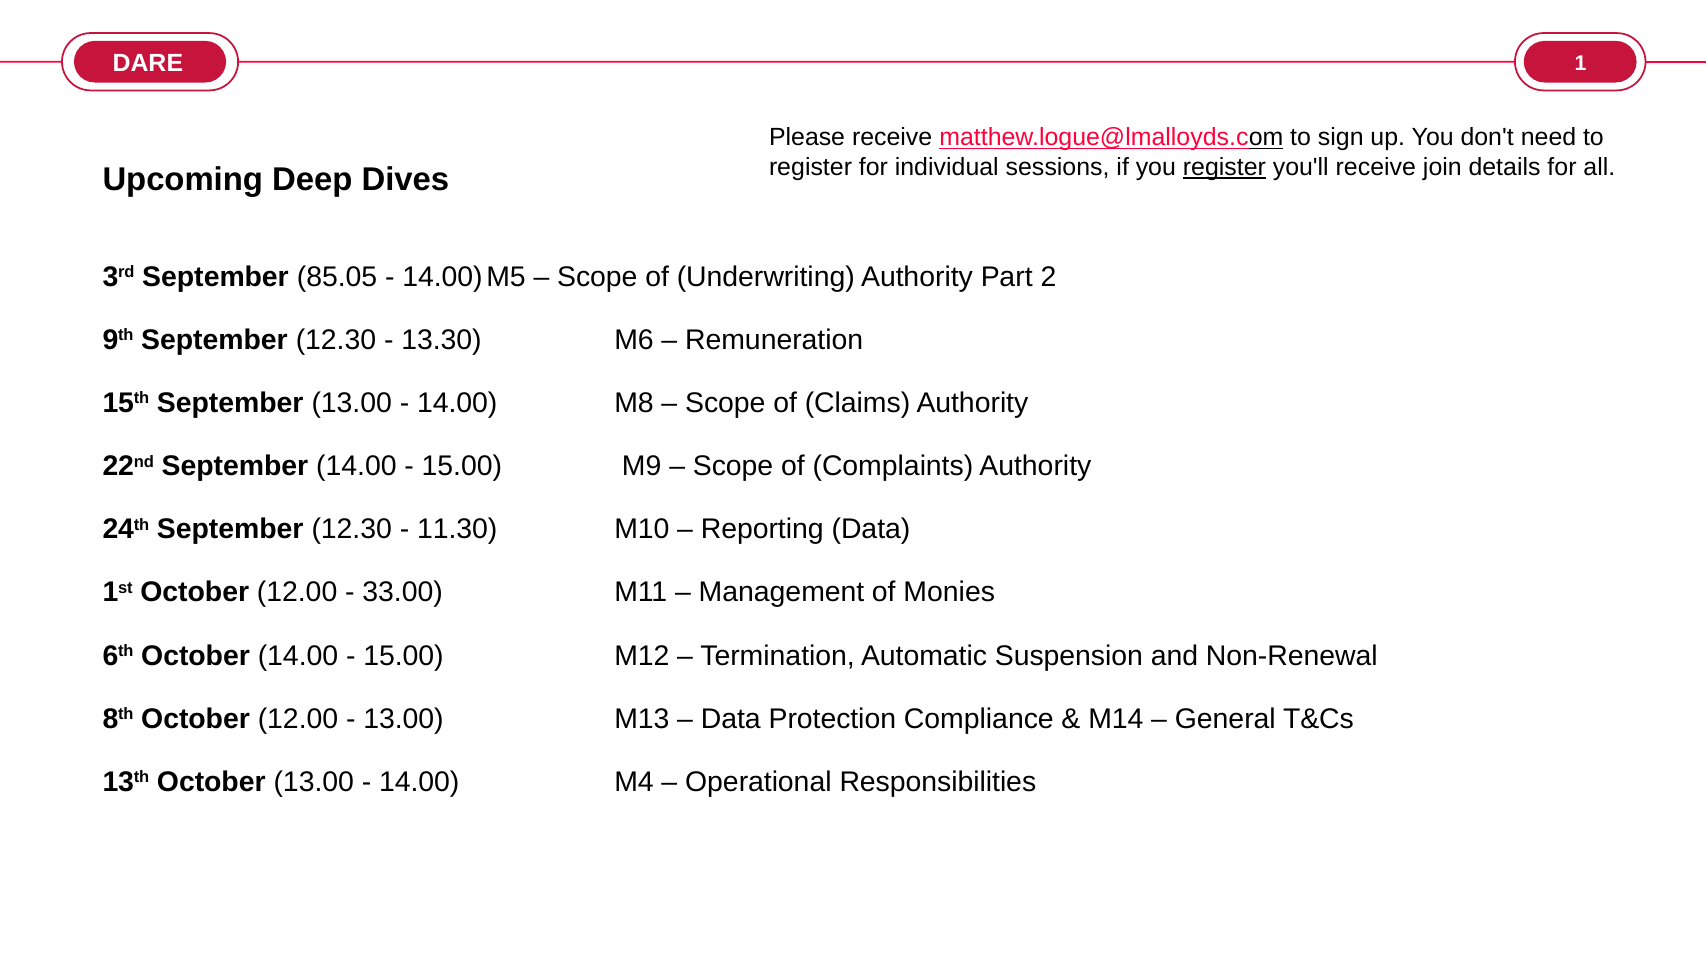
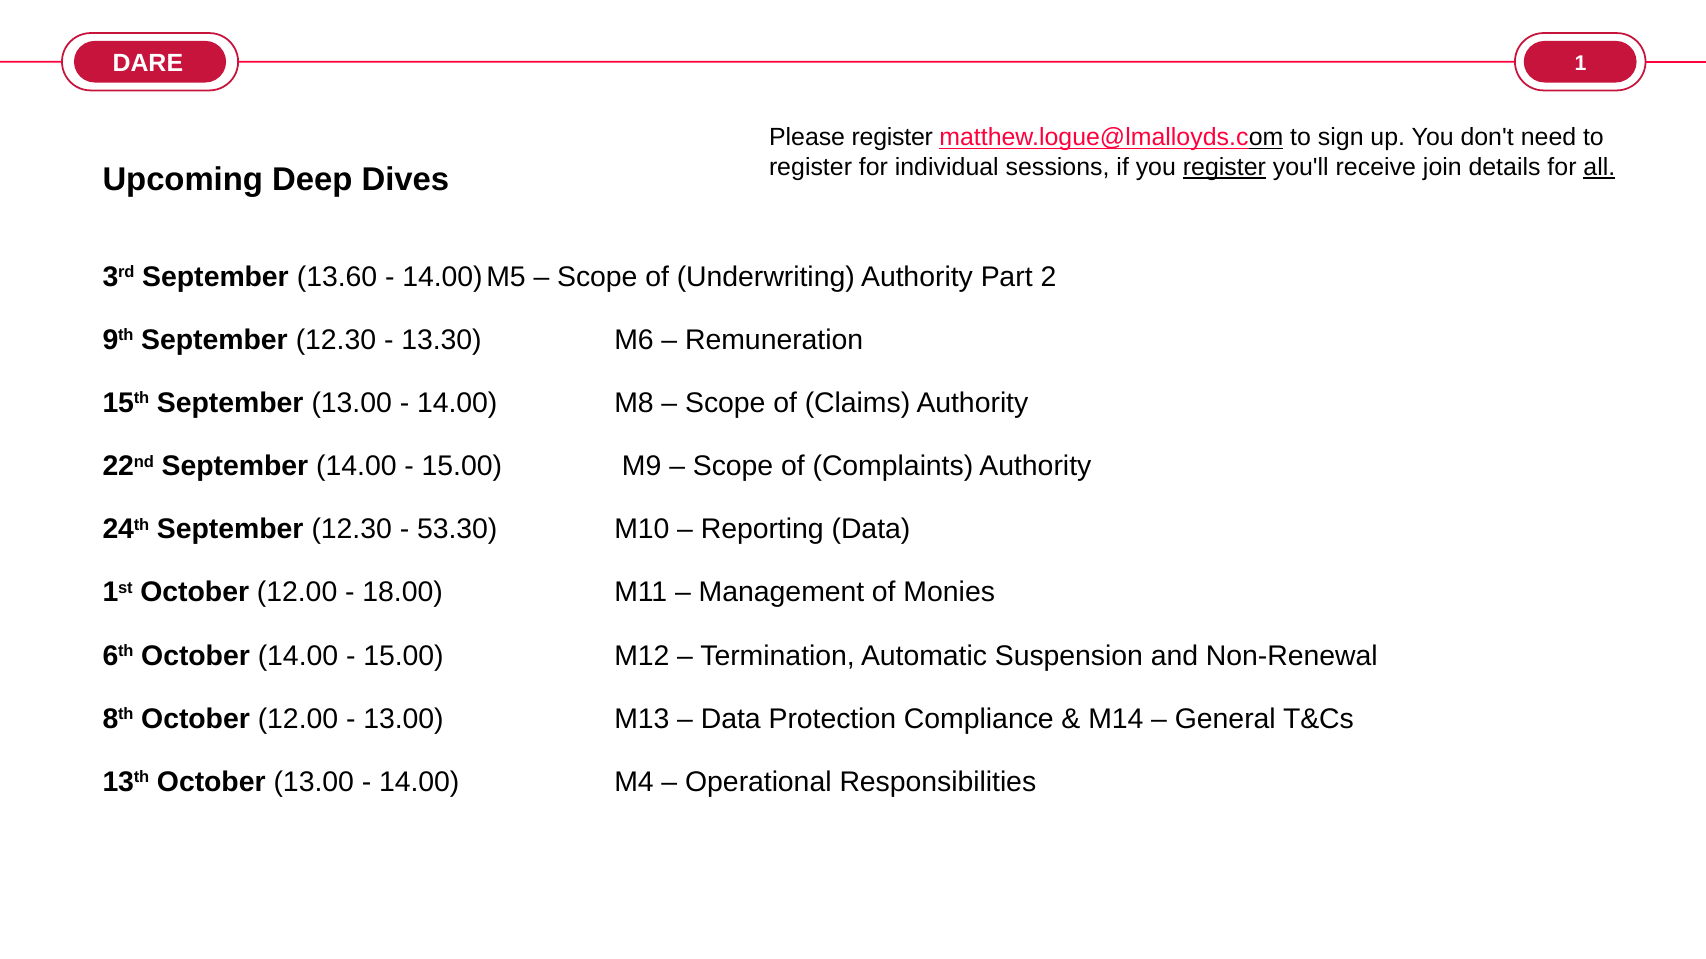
Please receive: receive -> register
all underline: none -> present
85.05: 85.05 -> 13.60
11.30: 11.30 -> 53.30
33.00: 33.00 -> 18.00
